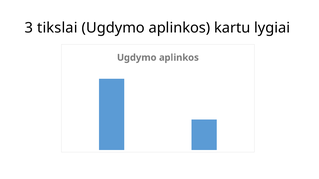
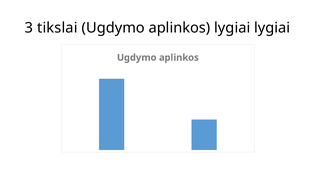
aplinkos kartu: kartu -> lygiai
